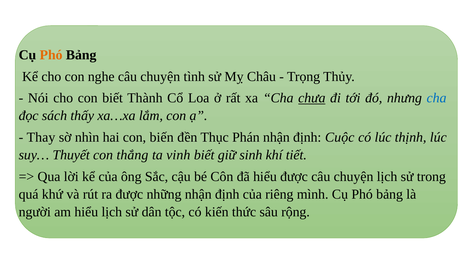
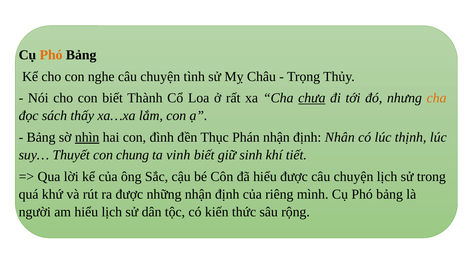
cha at (437, 98) colour: blue -> orange
Thay at (41, 137): Thay -> Bảng
nhìn underline: none -> present
biến: biến -> đình
Cuộc: Cuộc -> Nhân
thắng: thắng -> chung
